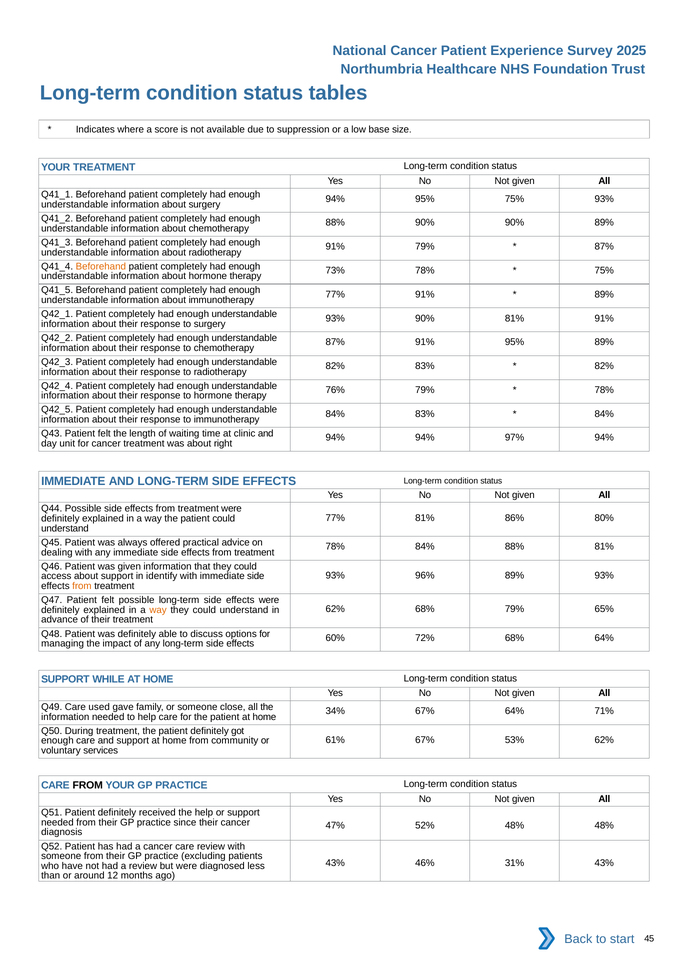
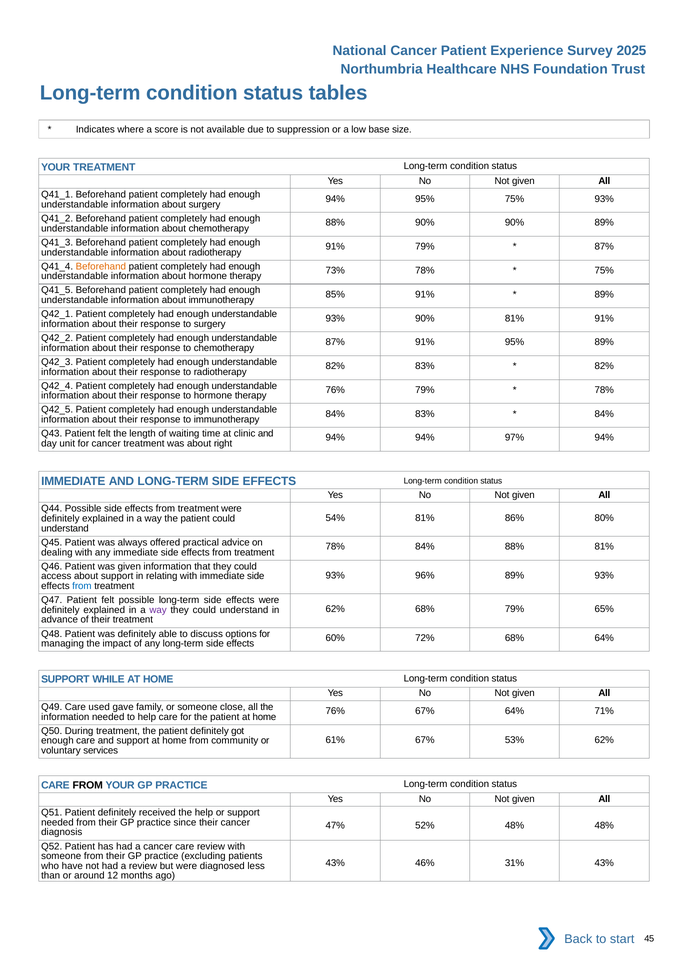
77% at (335, 295): 77% -> 85%
77% at (335, 518): 77% -> 54%
identify: identify -> relating
from at (82, 586) colour: orange -> blue
way at (158, 610) colour: orange -> purple
34% at (335, 712): 34% -> 76%
